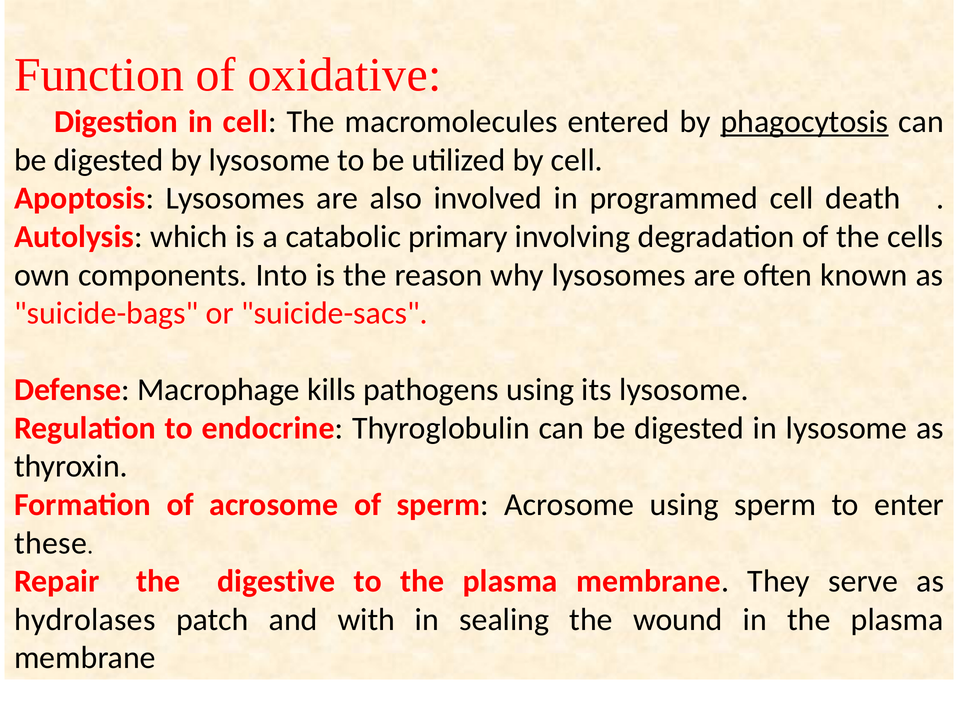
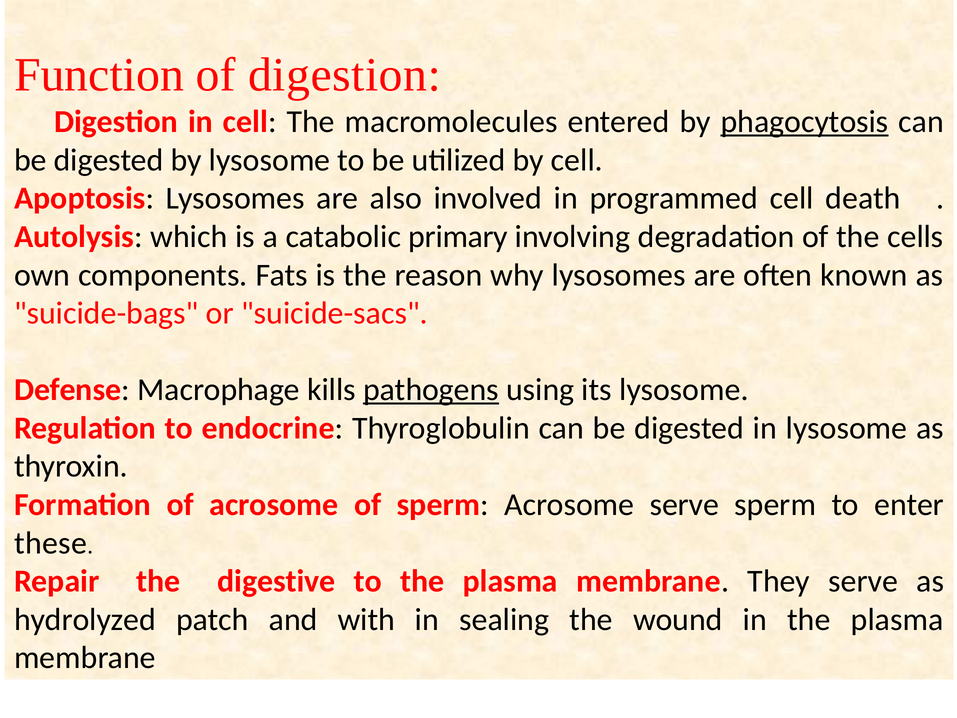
of oxidative: oxidative -> digestion
Into: Into -> Fats
pathogens underline: none -> present
Acrosome using: using -> serve
hydrolases: hydrolases -> hydrolyzed
